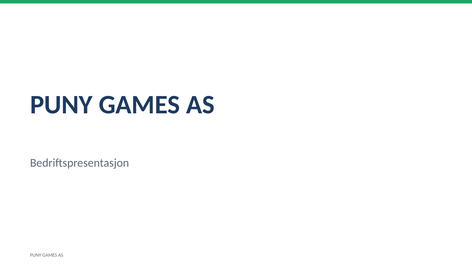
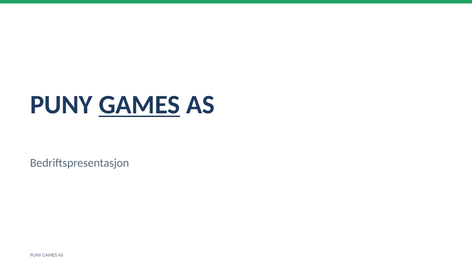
GAMES at (139, 105) underline: none -> present
